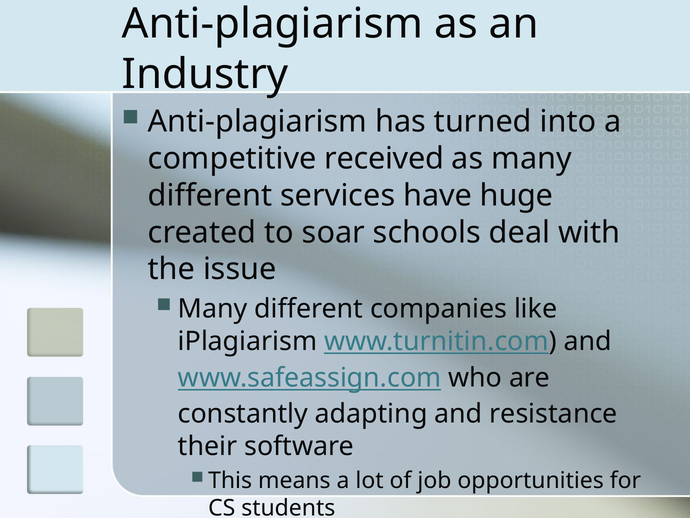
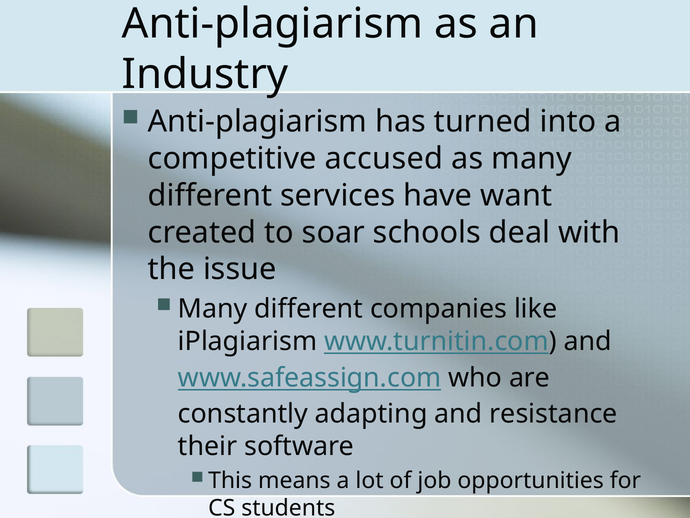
received: received -> accused
huge: huge -> want
